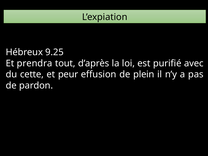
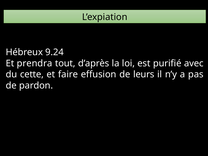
9.25: 9.25 -> 9.24
peur: peur -> faire
plein: plein -> leurs
